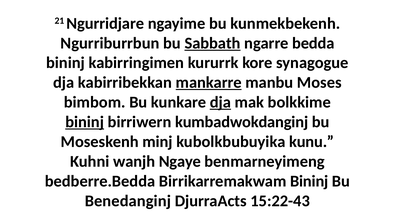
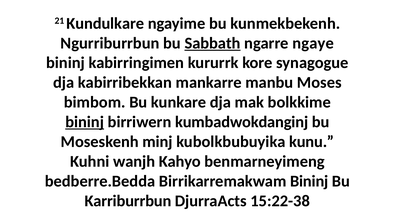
Ngurridjare: Ngurridjare -> Kundulkare
bedda: bedda -> ngaye
mankarre underline: present -> none
dja at (220, 102) underline: present -> none
Ngaye: Ngaye -> Kahyo
Benedanginj: Benedanginj -> Karriburrbun
15:22-43: 15:22-43 -> 15:22-38
